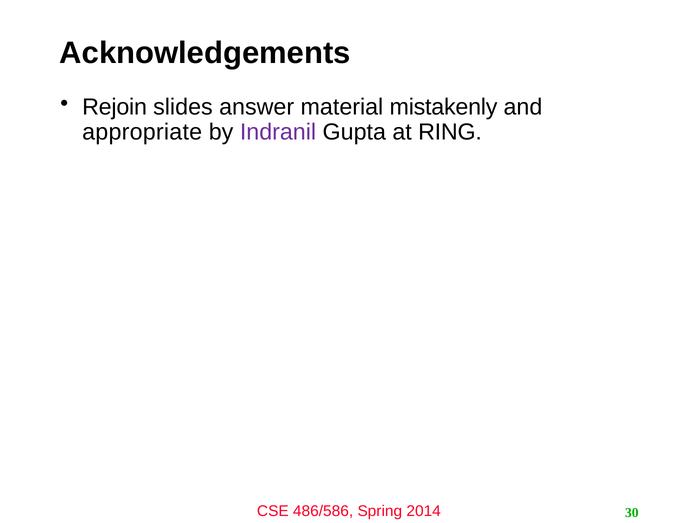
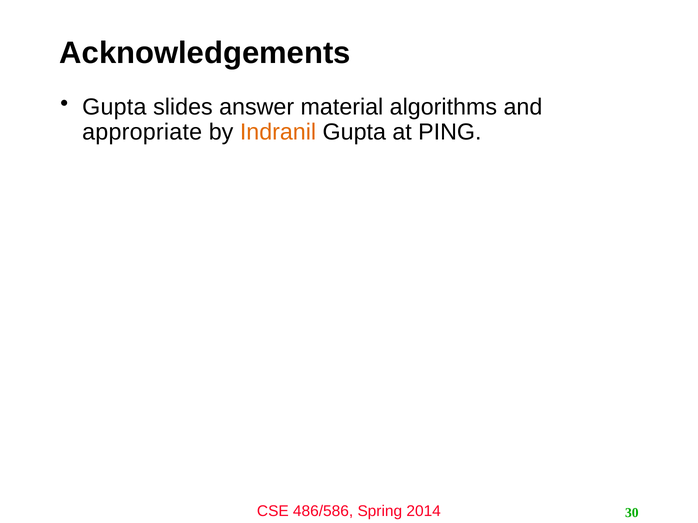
Rejoin at (115, 107): Rejoin -> Gupta
mistakenly: mistakenly -> algorithms
Indranil colour: purple -> orange
RING: RING -> PING
